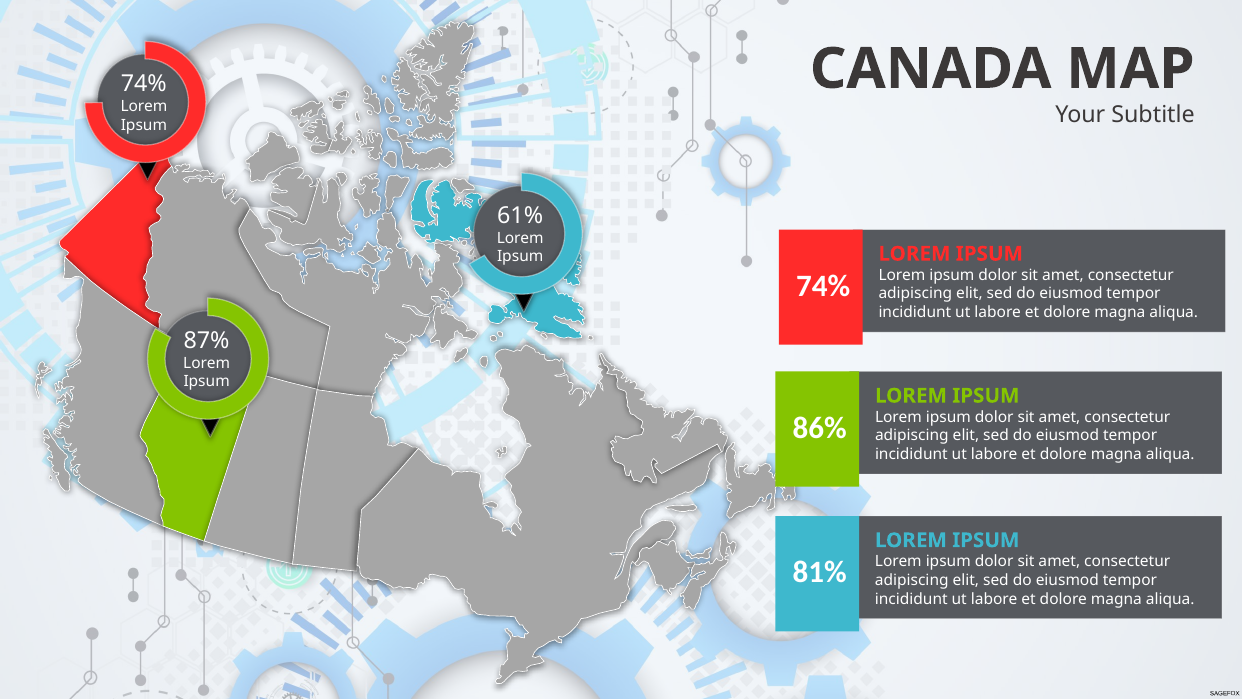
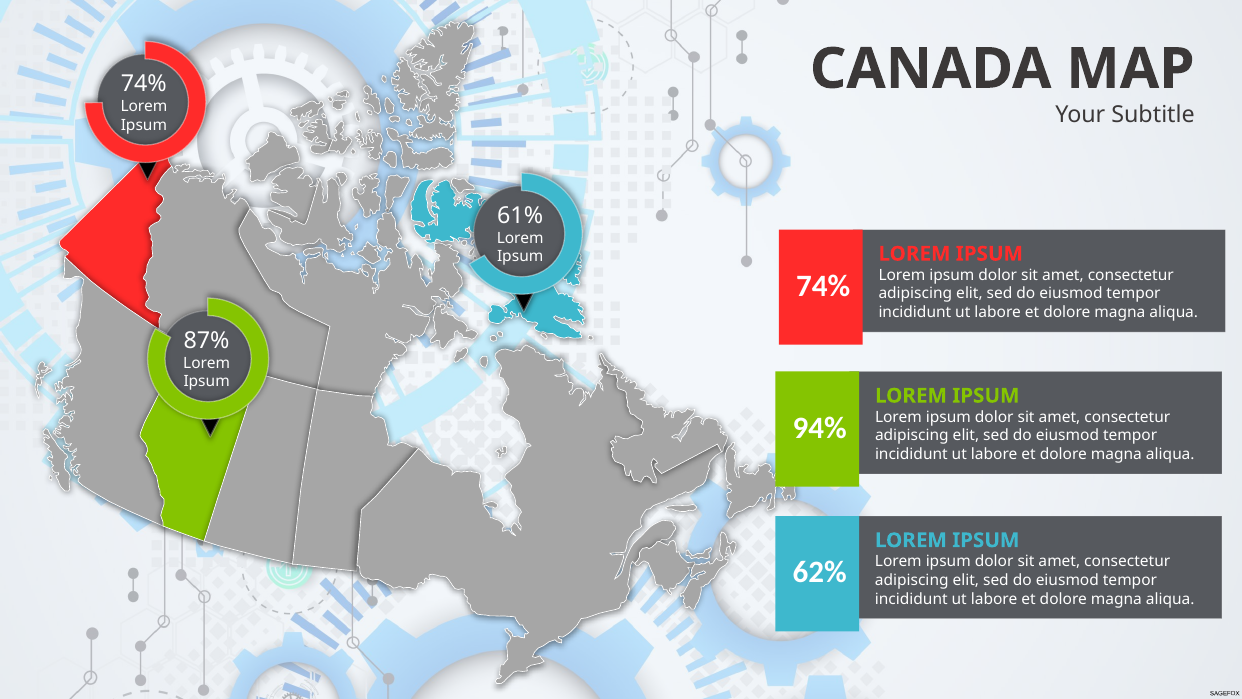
86%: 86% -> 94%
81%: 81% -> 62%
